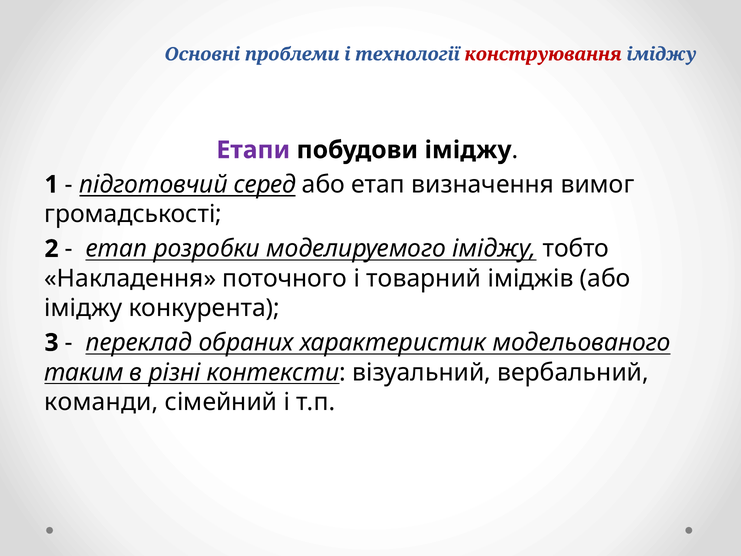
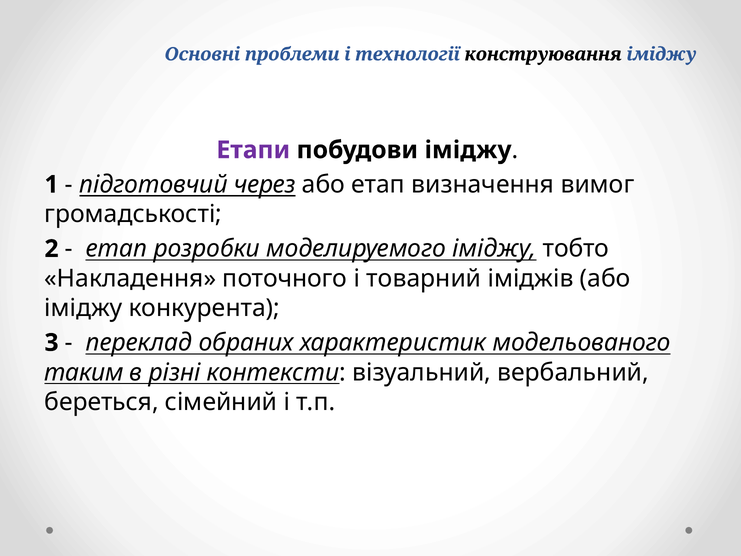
конструювання colour: red -> black
серед: серед -> через
команди: команди -> береться
